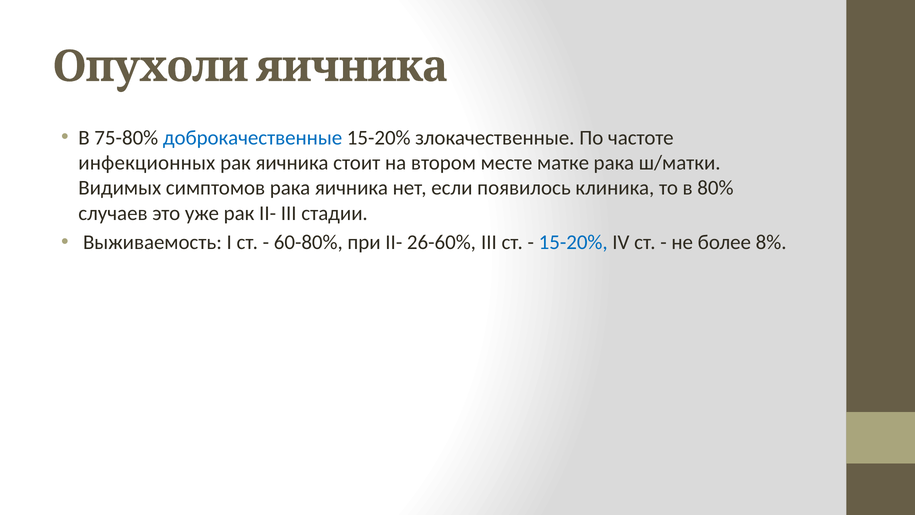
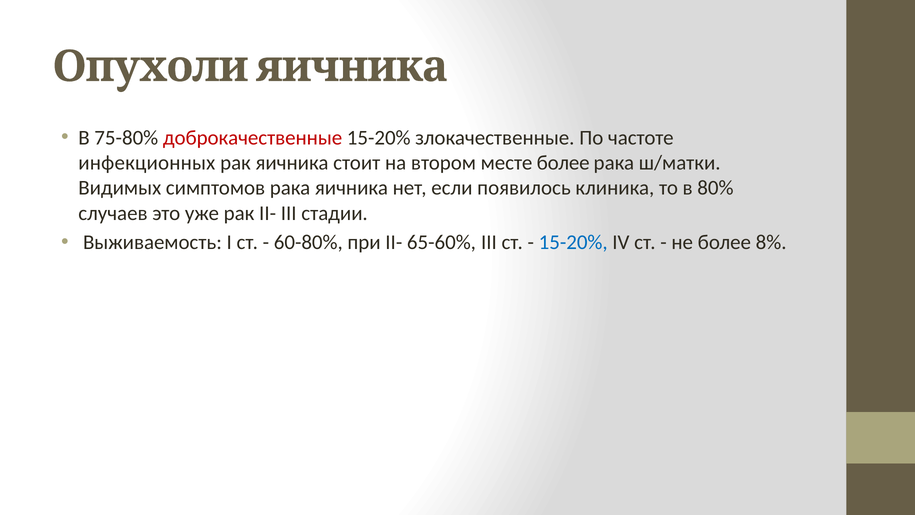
доброкачественные colour: blue -> red
месте матке: матке -> более
26-60%: 26-60% -> 65-60%
